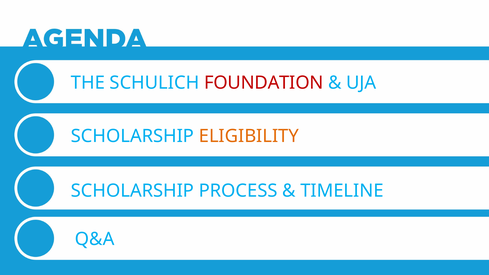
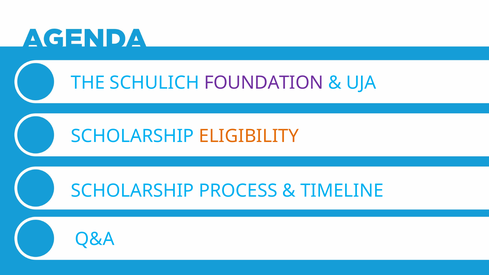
FOUNDATION colour: red -> purple
